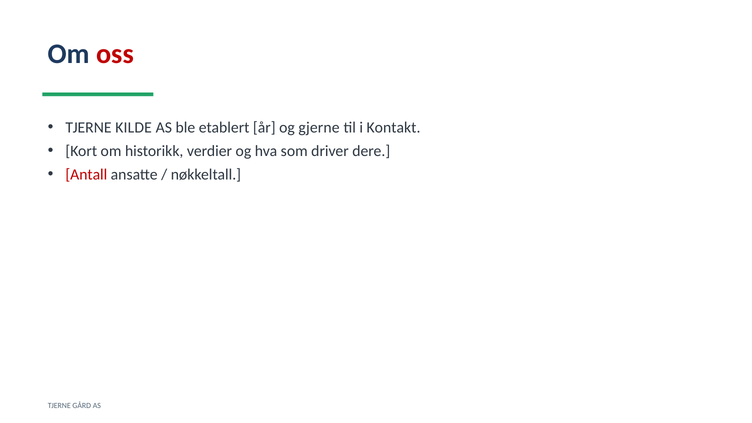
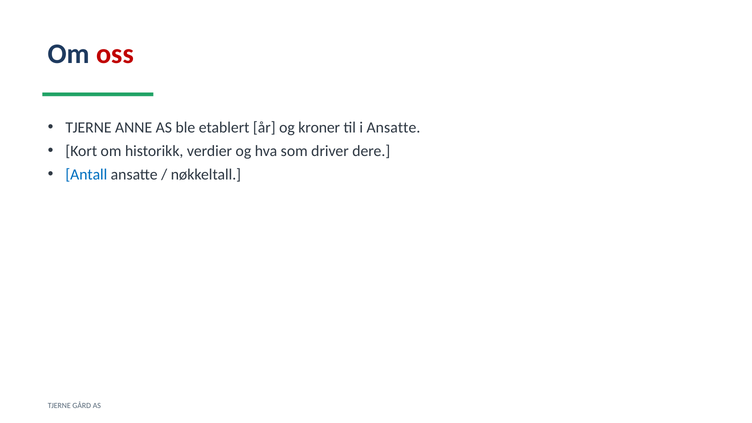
KILDE: KILDE -> ANNE
gjerne: gjerne -> kroner
i Kontakt: Kontakt -> Ansatte
Antall colour: red -> blue
